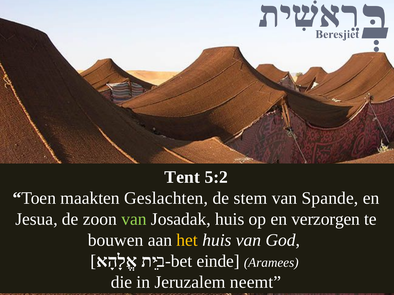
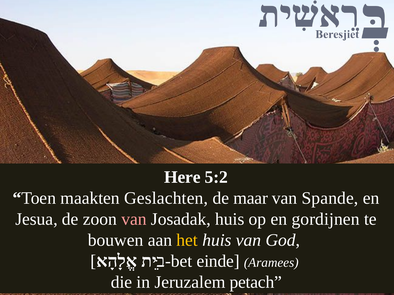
Tent: Tent -> Here
stem: stem -> maar
van at (134, 219) colour: light green -> pink
verzorgen: verzorgen -> gordijnen
neemt: neemt -> petach
